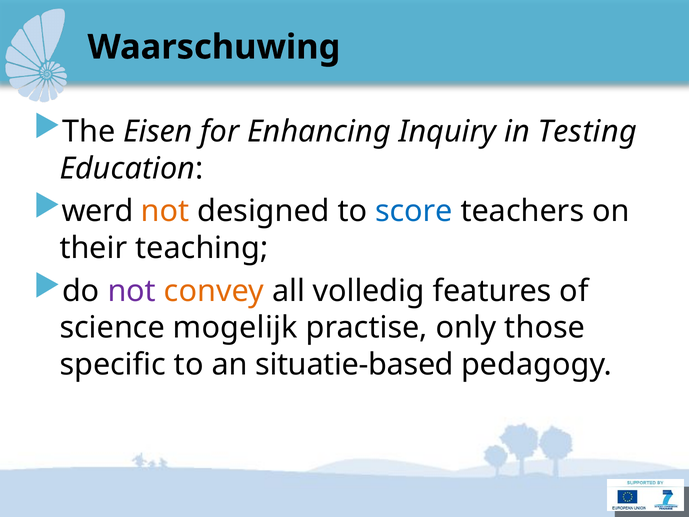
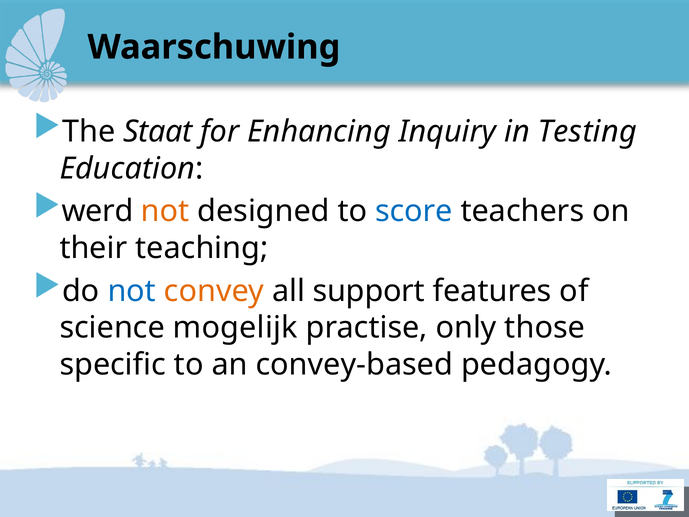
Eisen: Eisen -> Staat
not at (132, 291) colour: purple -> blue
volledig: volledig -> support
situatie-based: situatie-based -> convey-based
